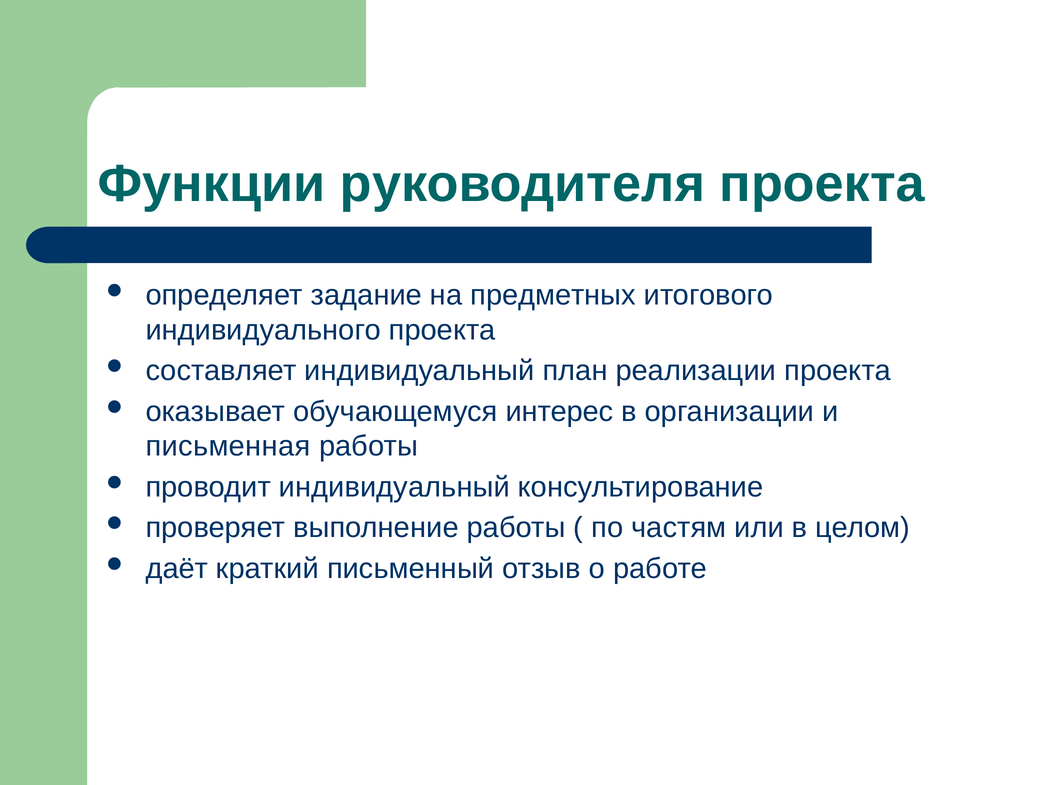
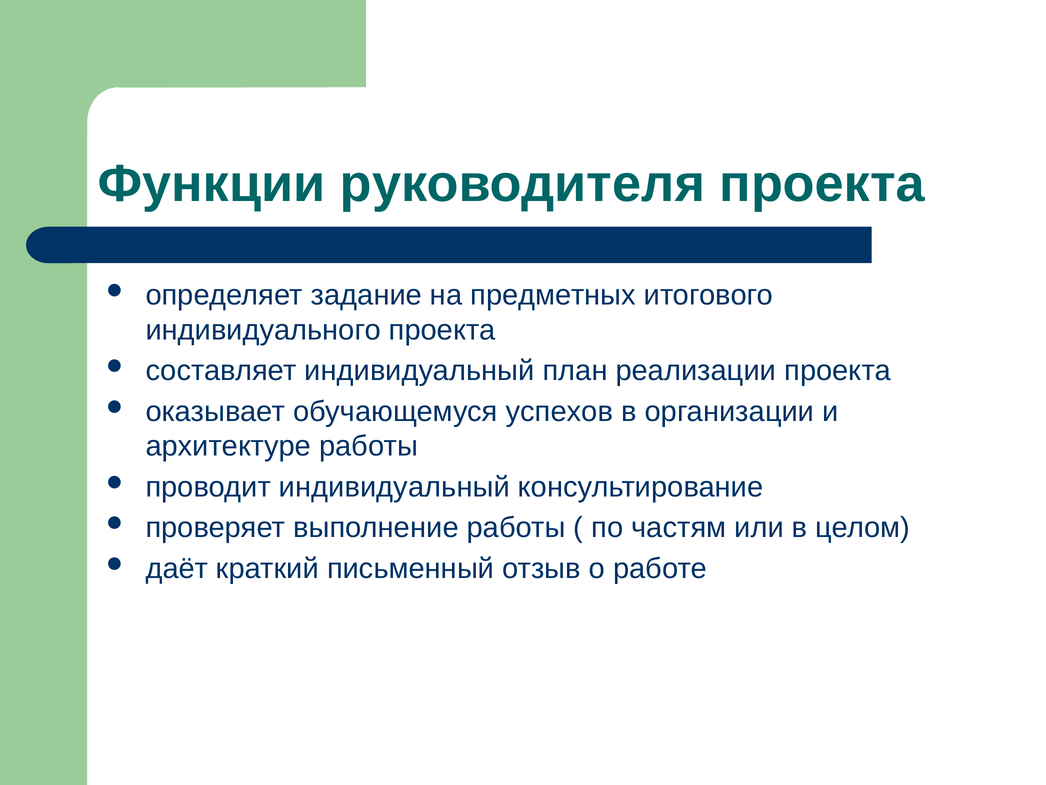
интерес: интерес -> успехов
письменная: письменная -> архитектуре
